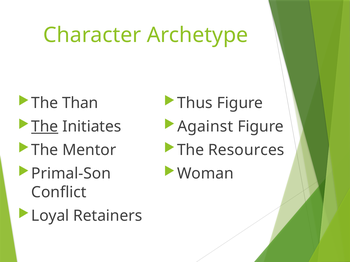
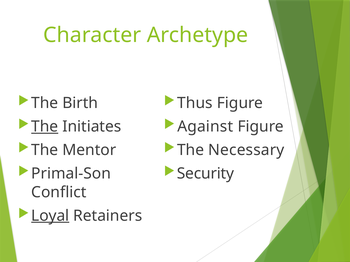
Than: Than -> Birth
Resources: Resources -> Necessary
Woman: Woman -> Security
Loyal underline: none -> present
